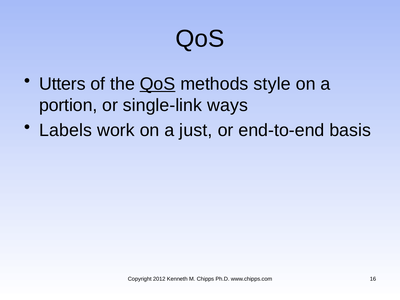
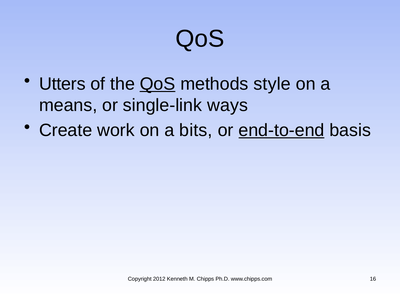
portion: portion -> means
Labels: Labels -> Create
just: just -> bits
end-to-end underline: none -> present
